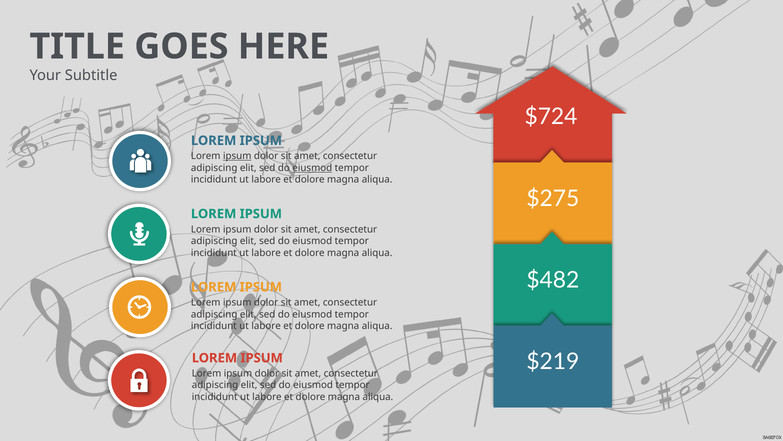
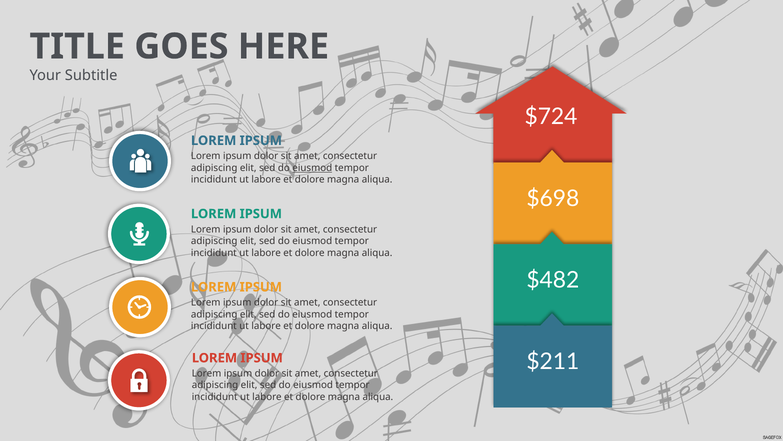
ipsum at (237, 156) underline: present -> none
$275: $275 -> $698
$219: $219 -> $211
